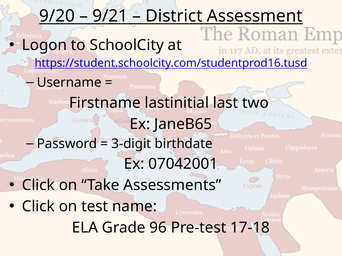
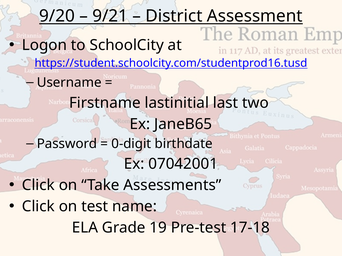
3-digit: 3-digit -> 0-digit
96: 96 -> 19
